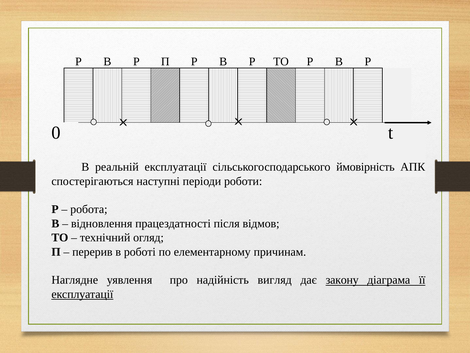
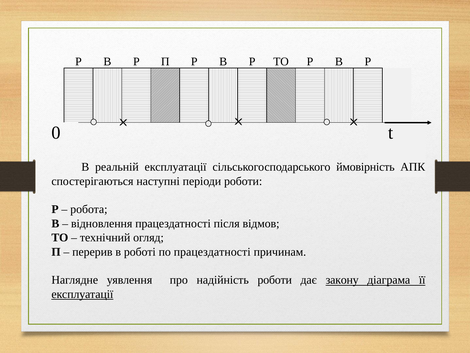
по елементарному: елементарному -> працездатності
надійність вигляд: вигляд -> роботи
